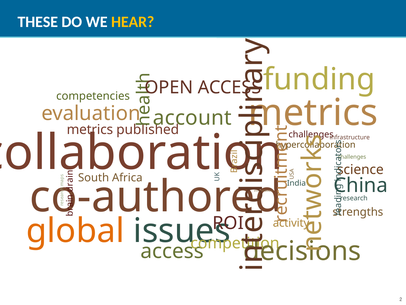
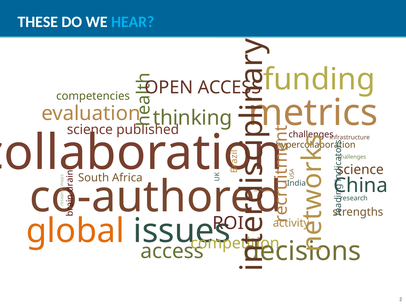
HEAR colour: yellow -> light blue
account: account -> thinking
metrics at (90, 130): metrics -> science
